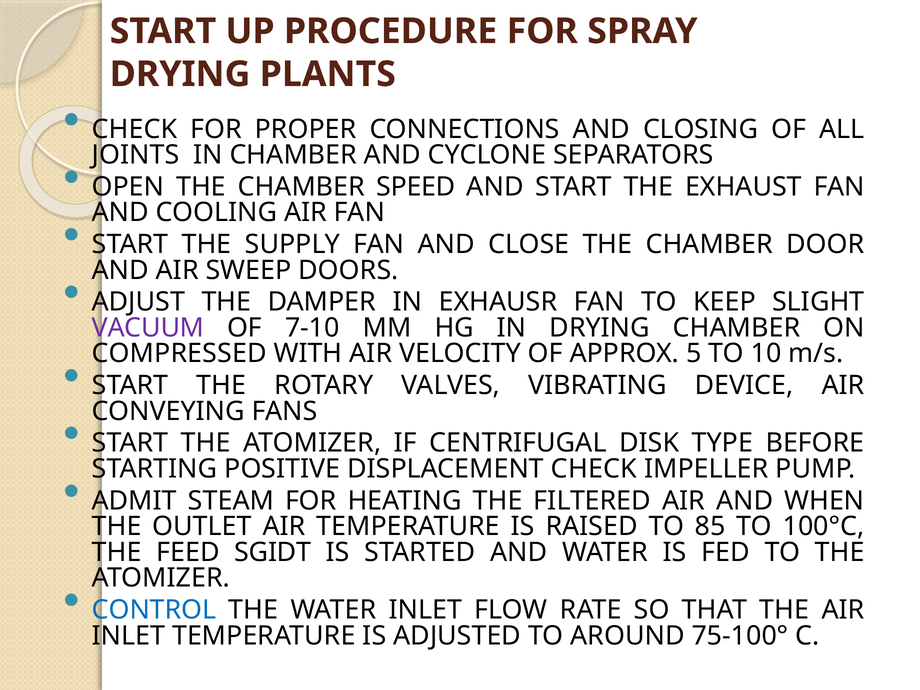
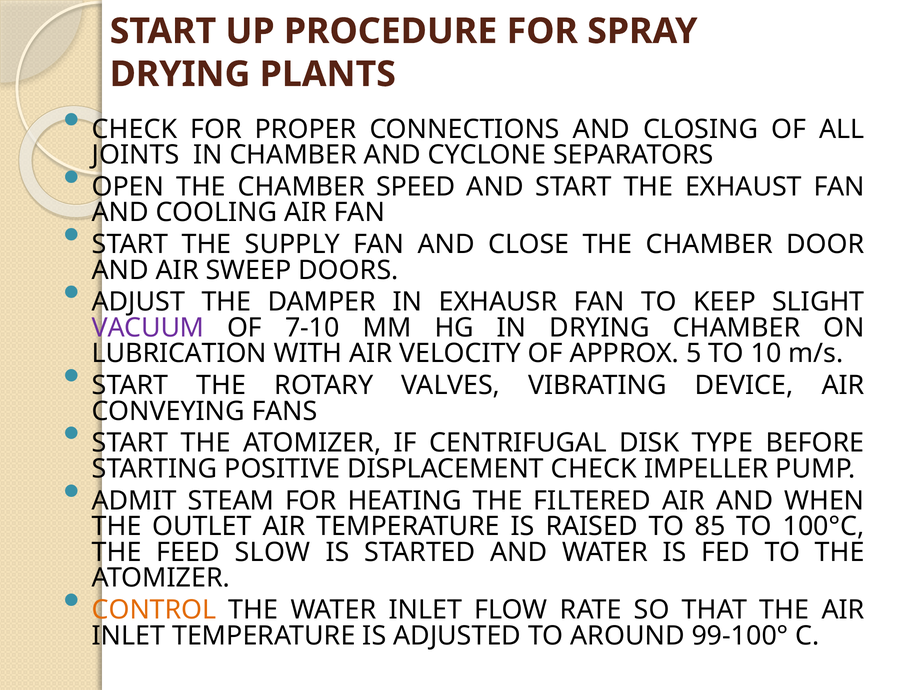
COMPRESSED: COMPRESSED -> LUBRICATION
SGIDT: SGIDT -> SLOW
CONTROL colour: blue -> orange
75-100°: 75-100° -> 99-100°
